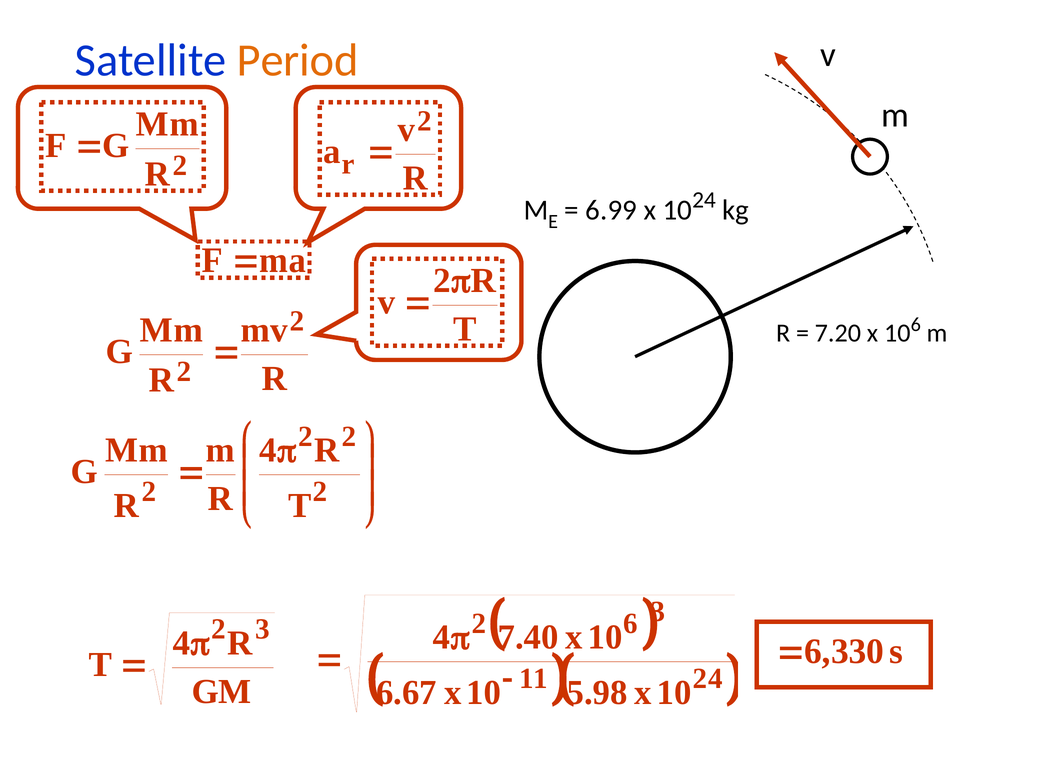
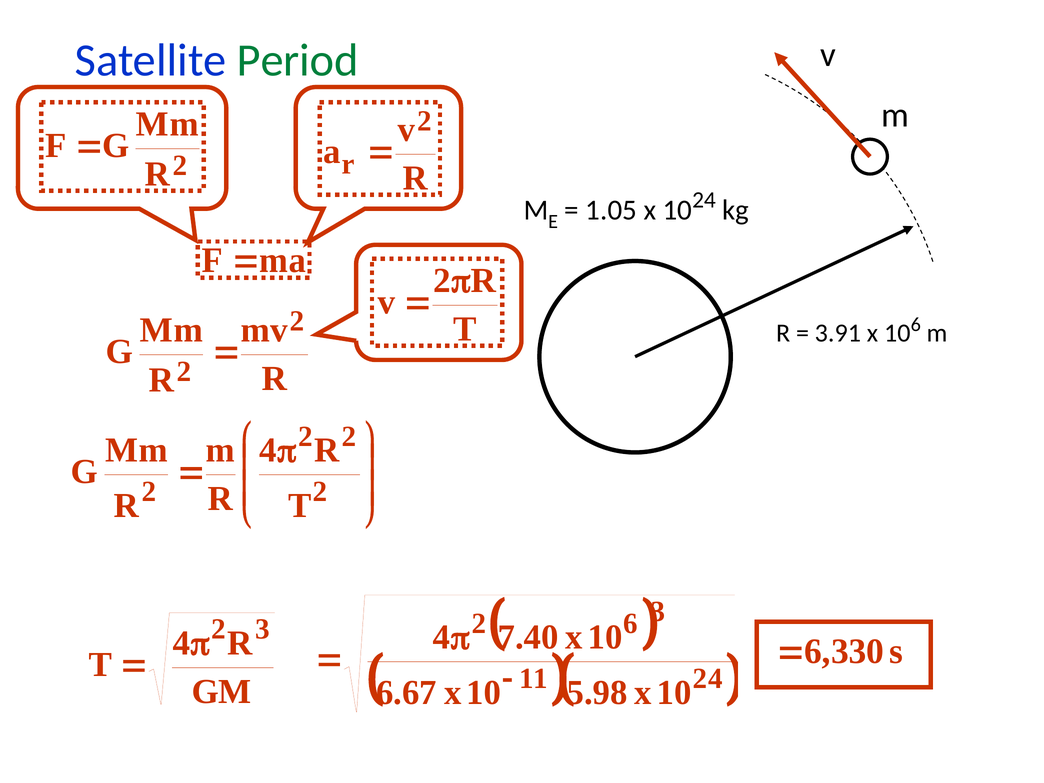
Period colour: orange -> green
6.99: 6.99 -> 1.05
7.20: 7.20 -> 3.91
